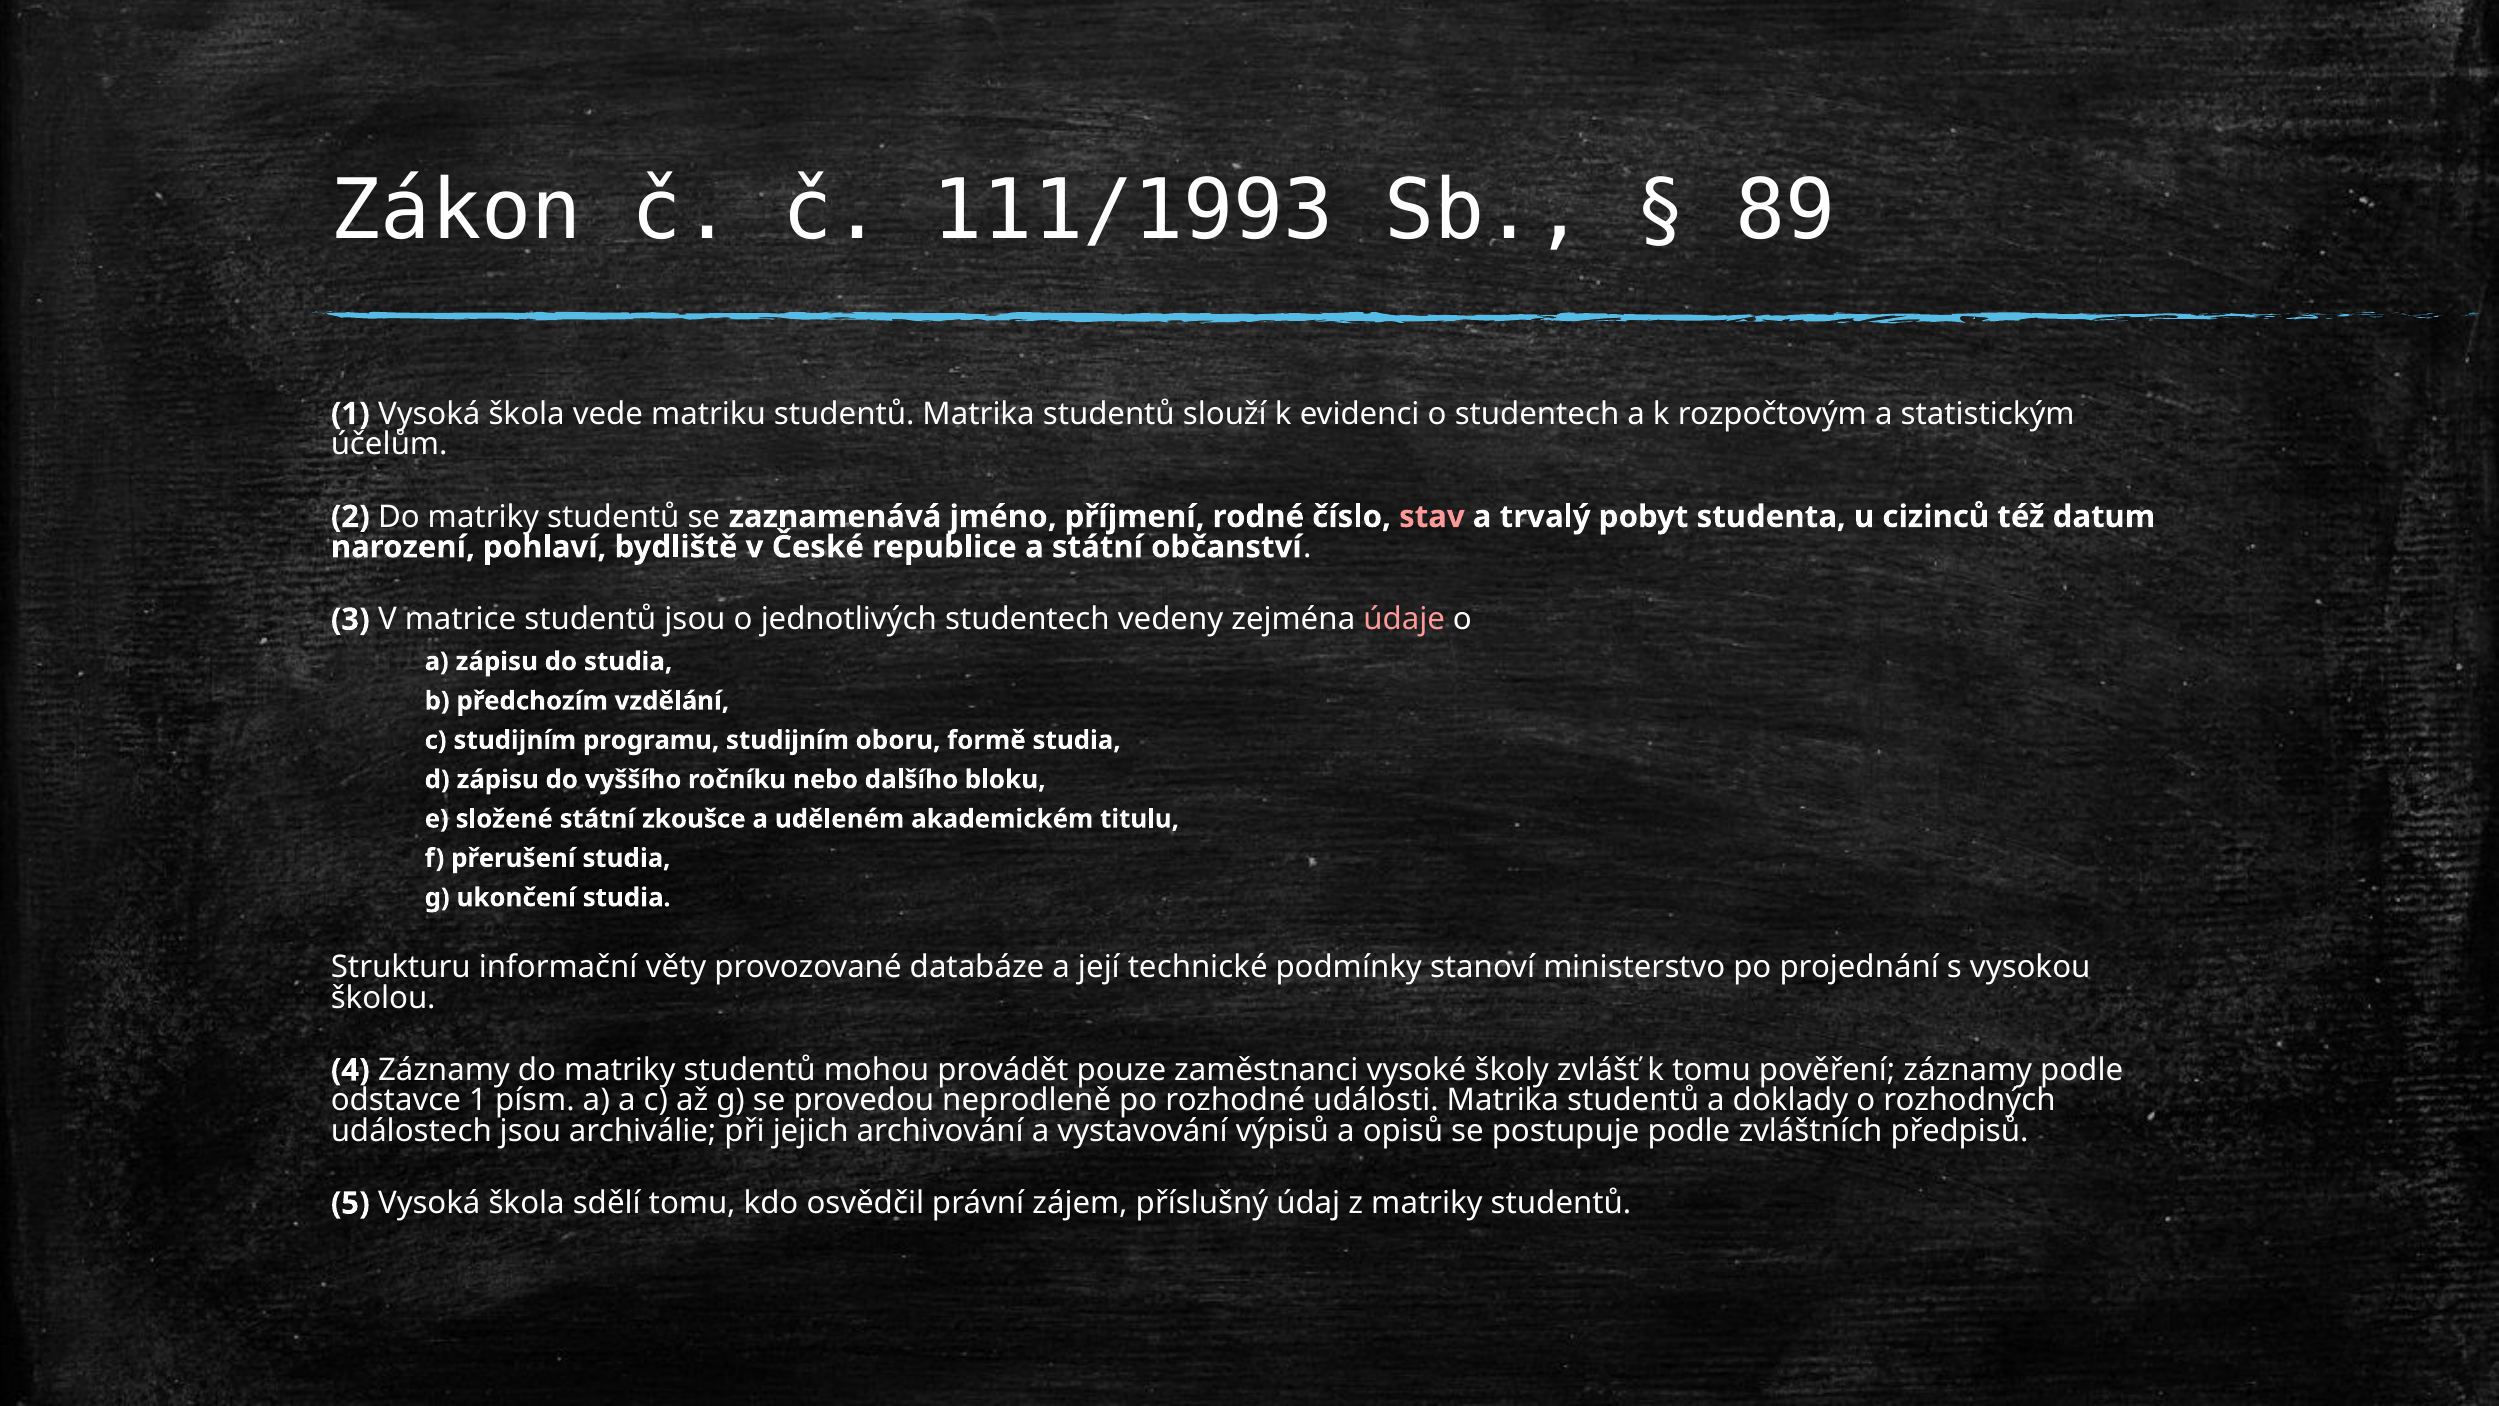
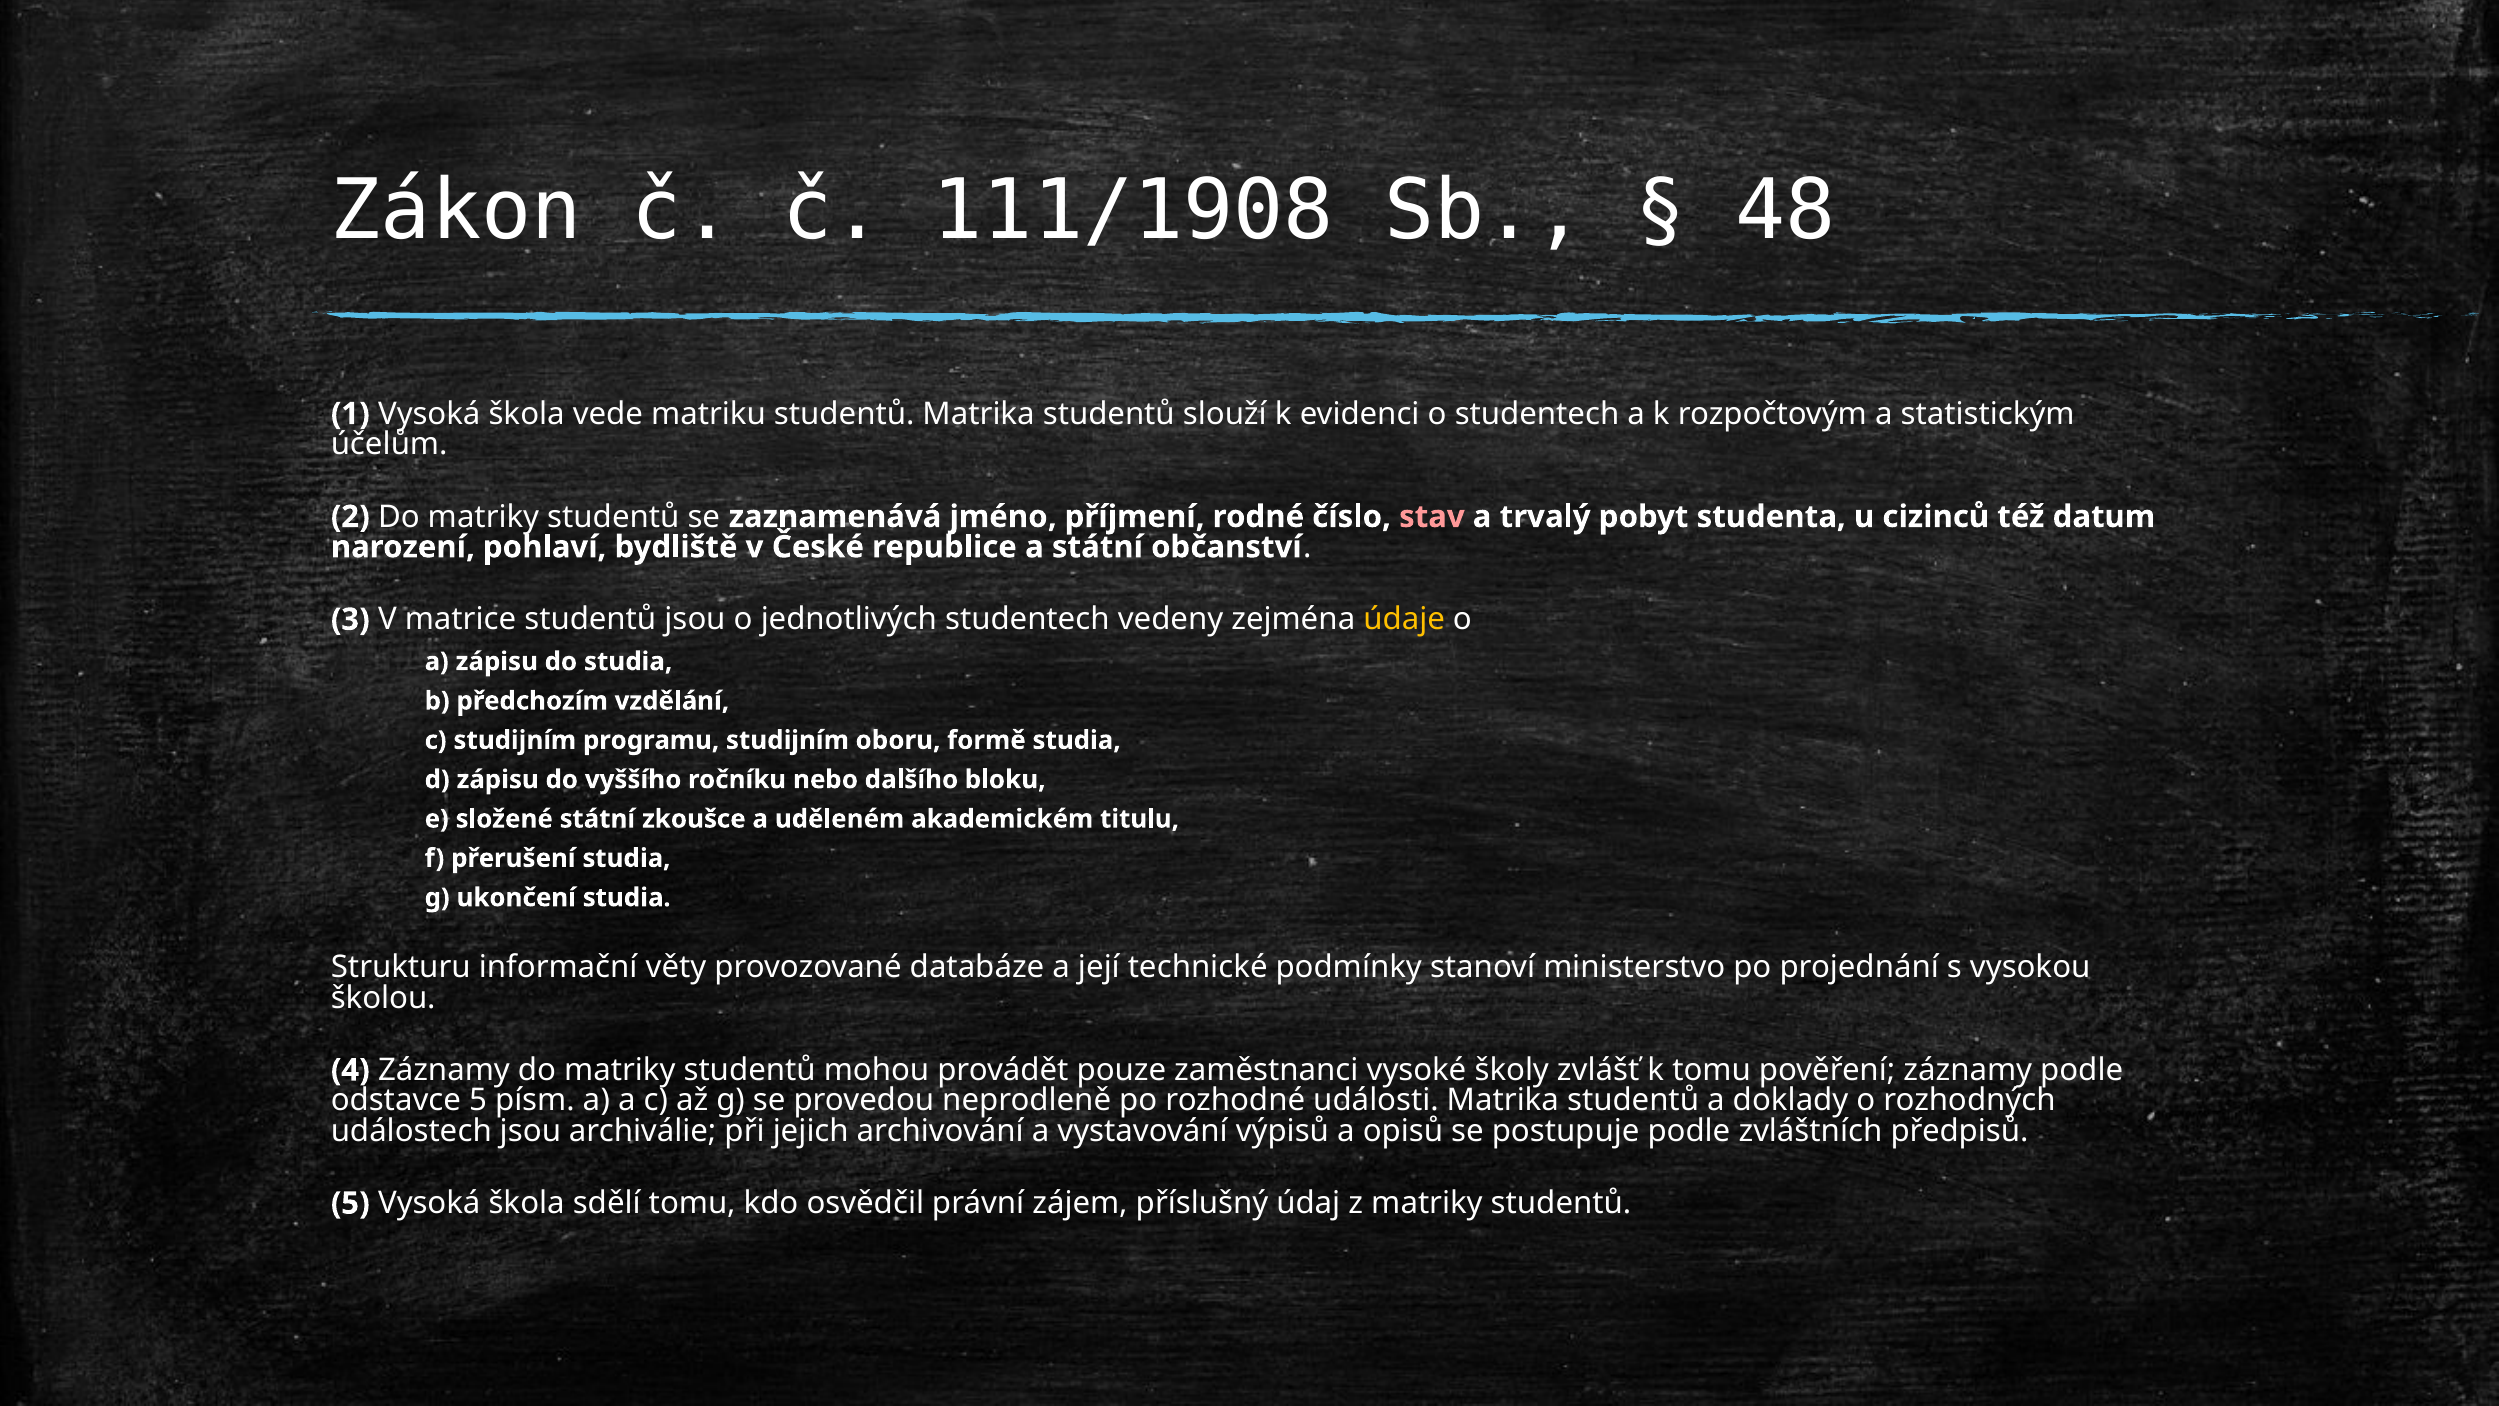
111/1993: 111/1993 -> 111/1908
89: 89 -> 48
údaje colour: pink -> yellow
odstavce 1: 1 -> 5
